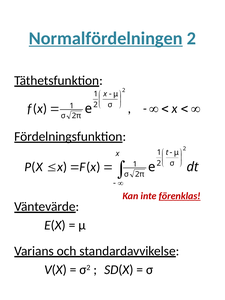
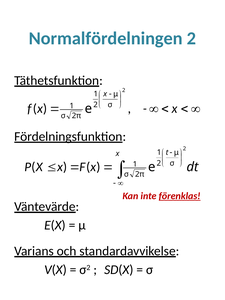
Normalfördelningen underline: present -> none
